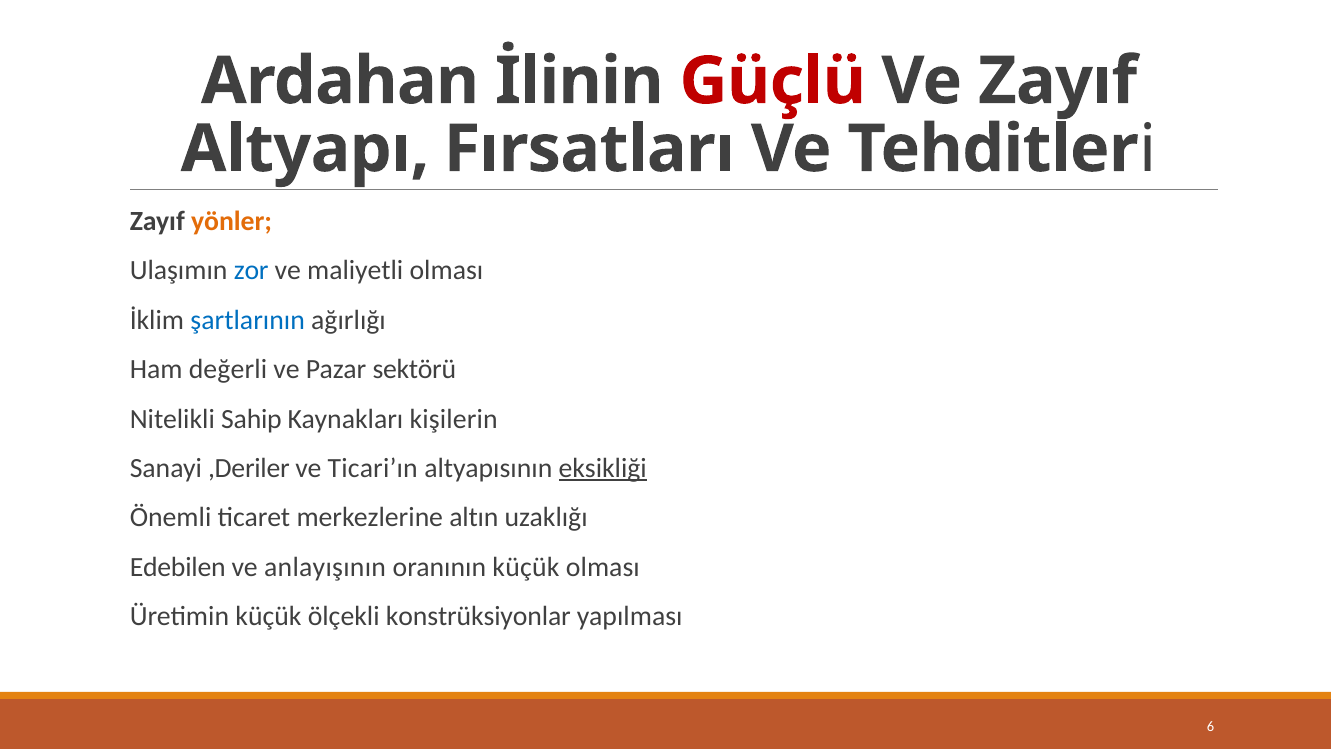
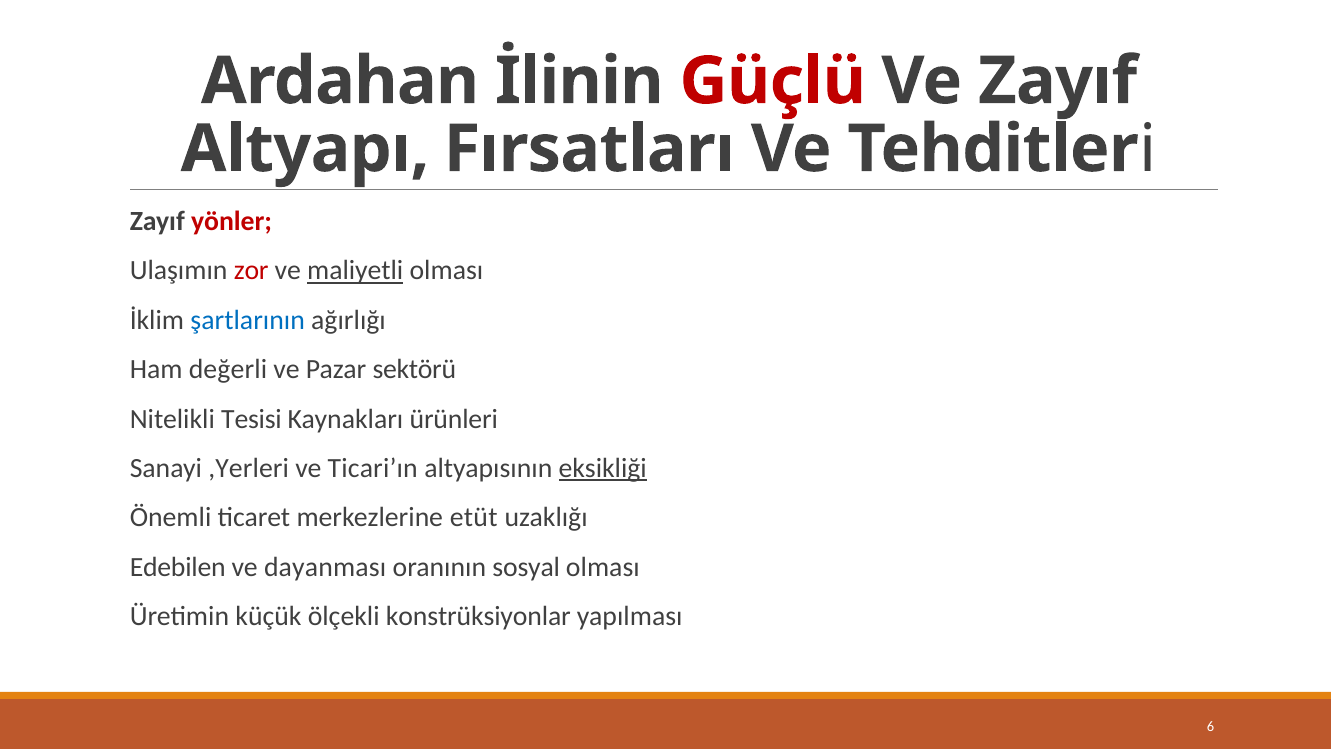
yönler colour: orange -> red
zor colour: blue -> red
maliyetli underline: none -> present
Sahip: Sahip -> Tesisi
kişilerin: kişilerin -> ürünleri
,Deriler: ,Deriler -> ,Yerleri
altın: altın -> etüt
anlayışının: anlayışının -> dayanması
oranının küçük: küçük -> sosyal
